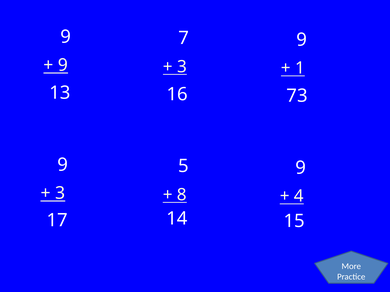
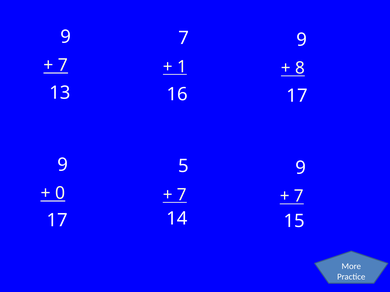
9 at (63, 65): 9 -> 7
3 at (182, 67): 3 -> 1
1: 1 -> 8
16 73: 73 -> 17
3 at (60, 193): 3 -> 0
8 at (182, 195): 8 -> 7
4 at (299, 196): 4 -> 7
